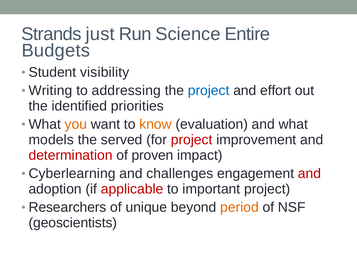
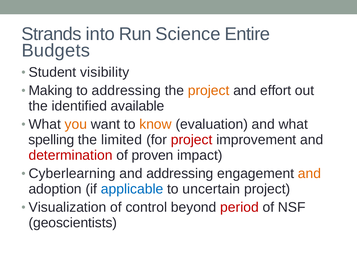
just: just -> into
Writing: Writing -> Making
project at (209, 90) colour: blue -> orange
priorities: priorities -> available
models: models -> spelling
served: served -> limited
and challenges: challenges -> addressing
and at (310, 173) colour: red -> orange
applicable colour: red -> blue
important: important -> uncertain
Researchers: Researchers -> Visualization
unique: unique -> control
period colour: orange -> red
